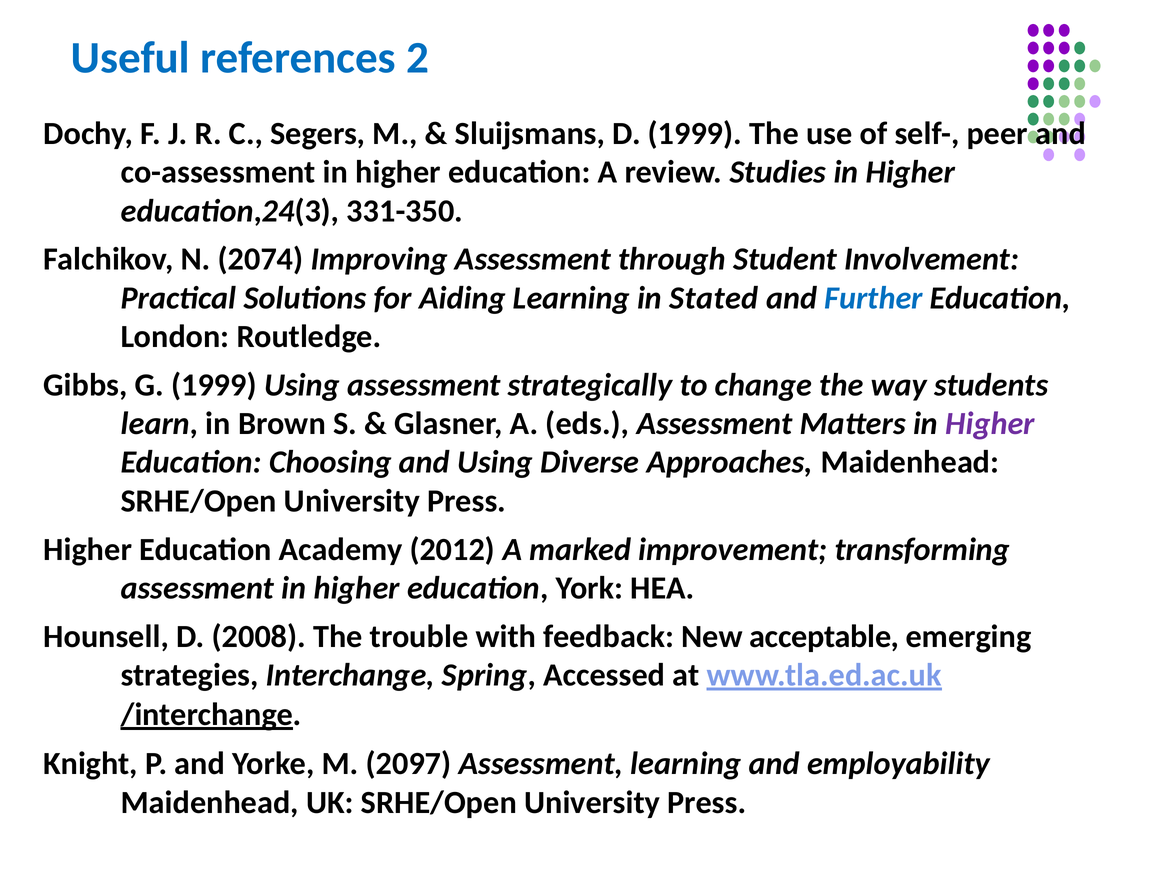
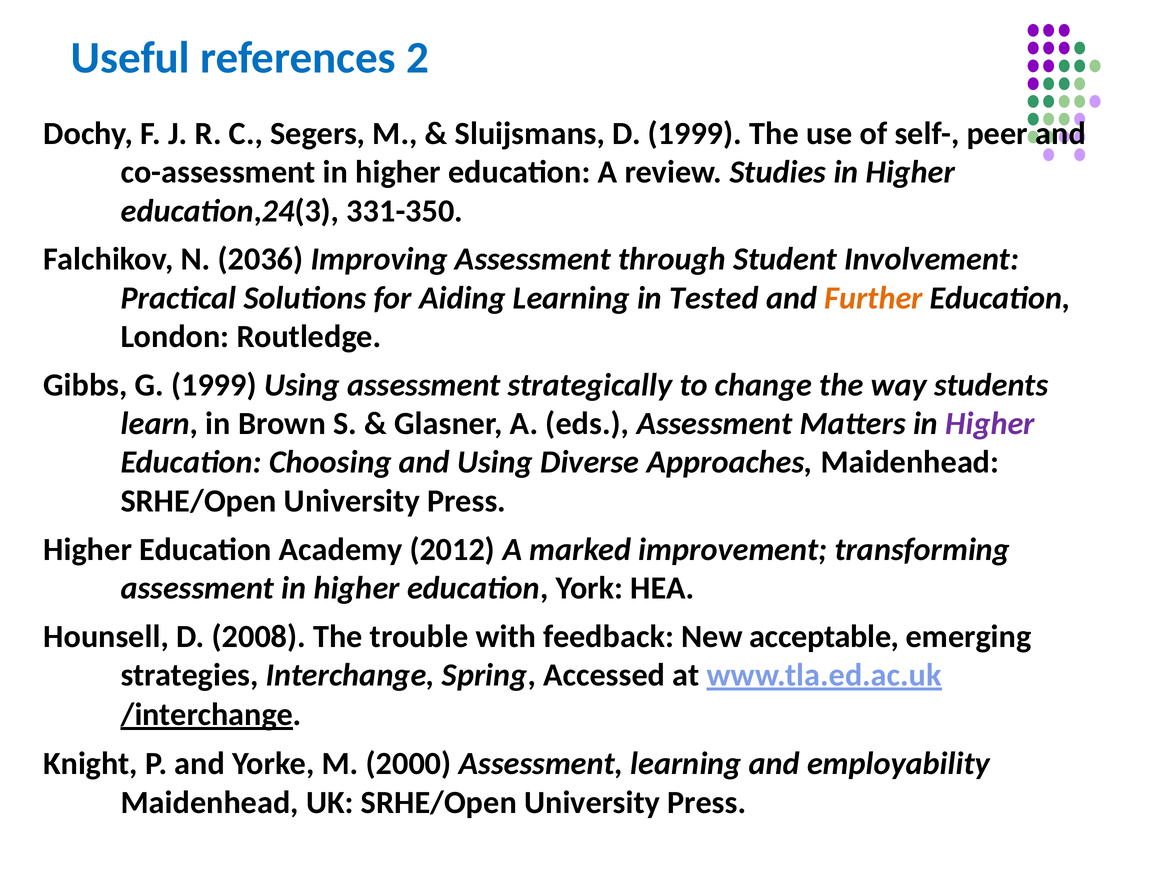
2074: 2074 -> 2036
Stated: Stated -> Tested
Further colour: blue -> orange
2097: 2097 -> 2000
